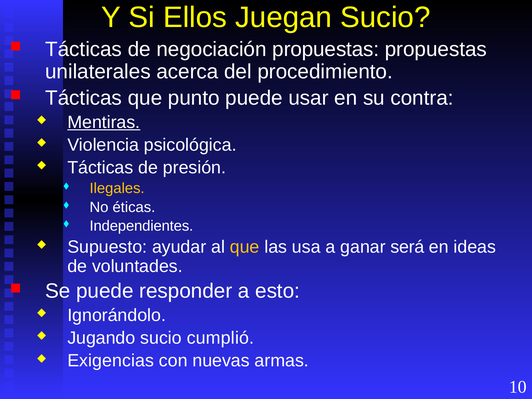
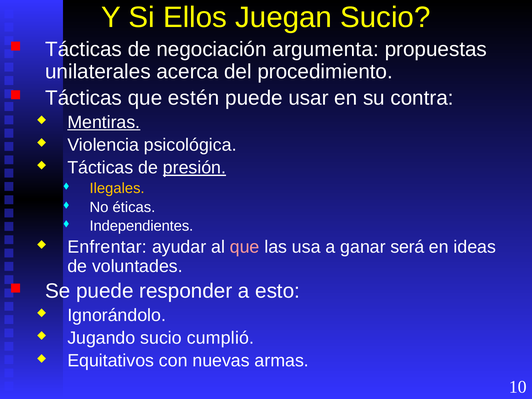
negociación propuestas: propuestas -> argumenta
punto: punto -> estén
presión underline: none -> present
Supuesto: Supuesto -> Enfrentar
que at (245, 247) colour: yellow -> pink
Exigencias: Exigencias -> Equitativos
